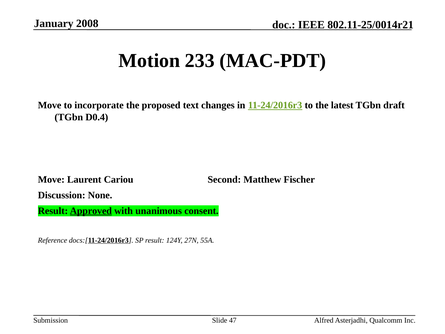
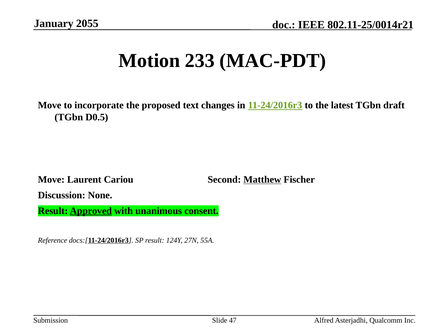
2008: 2008 -> 2055
D0.4: D0.4 -> D0.5
Matthew underline: none -> present
